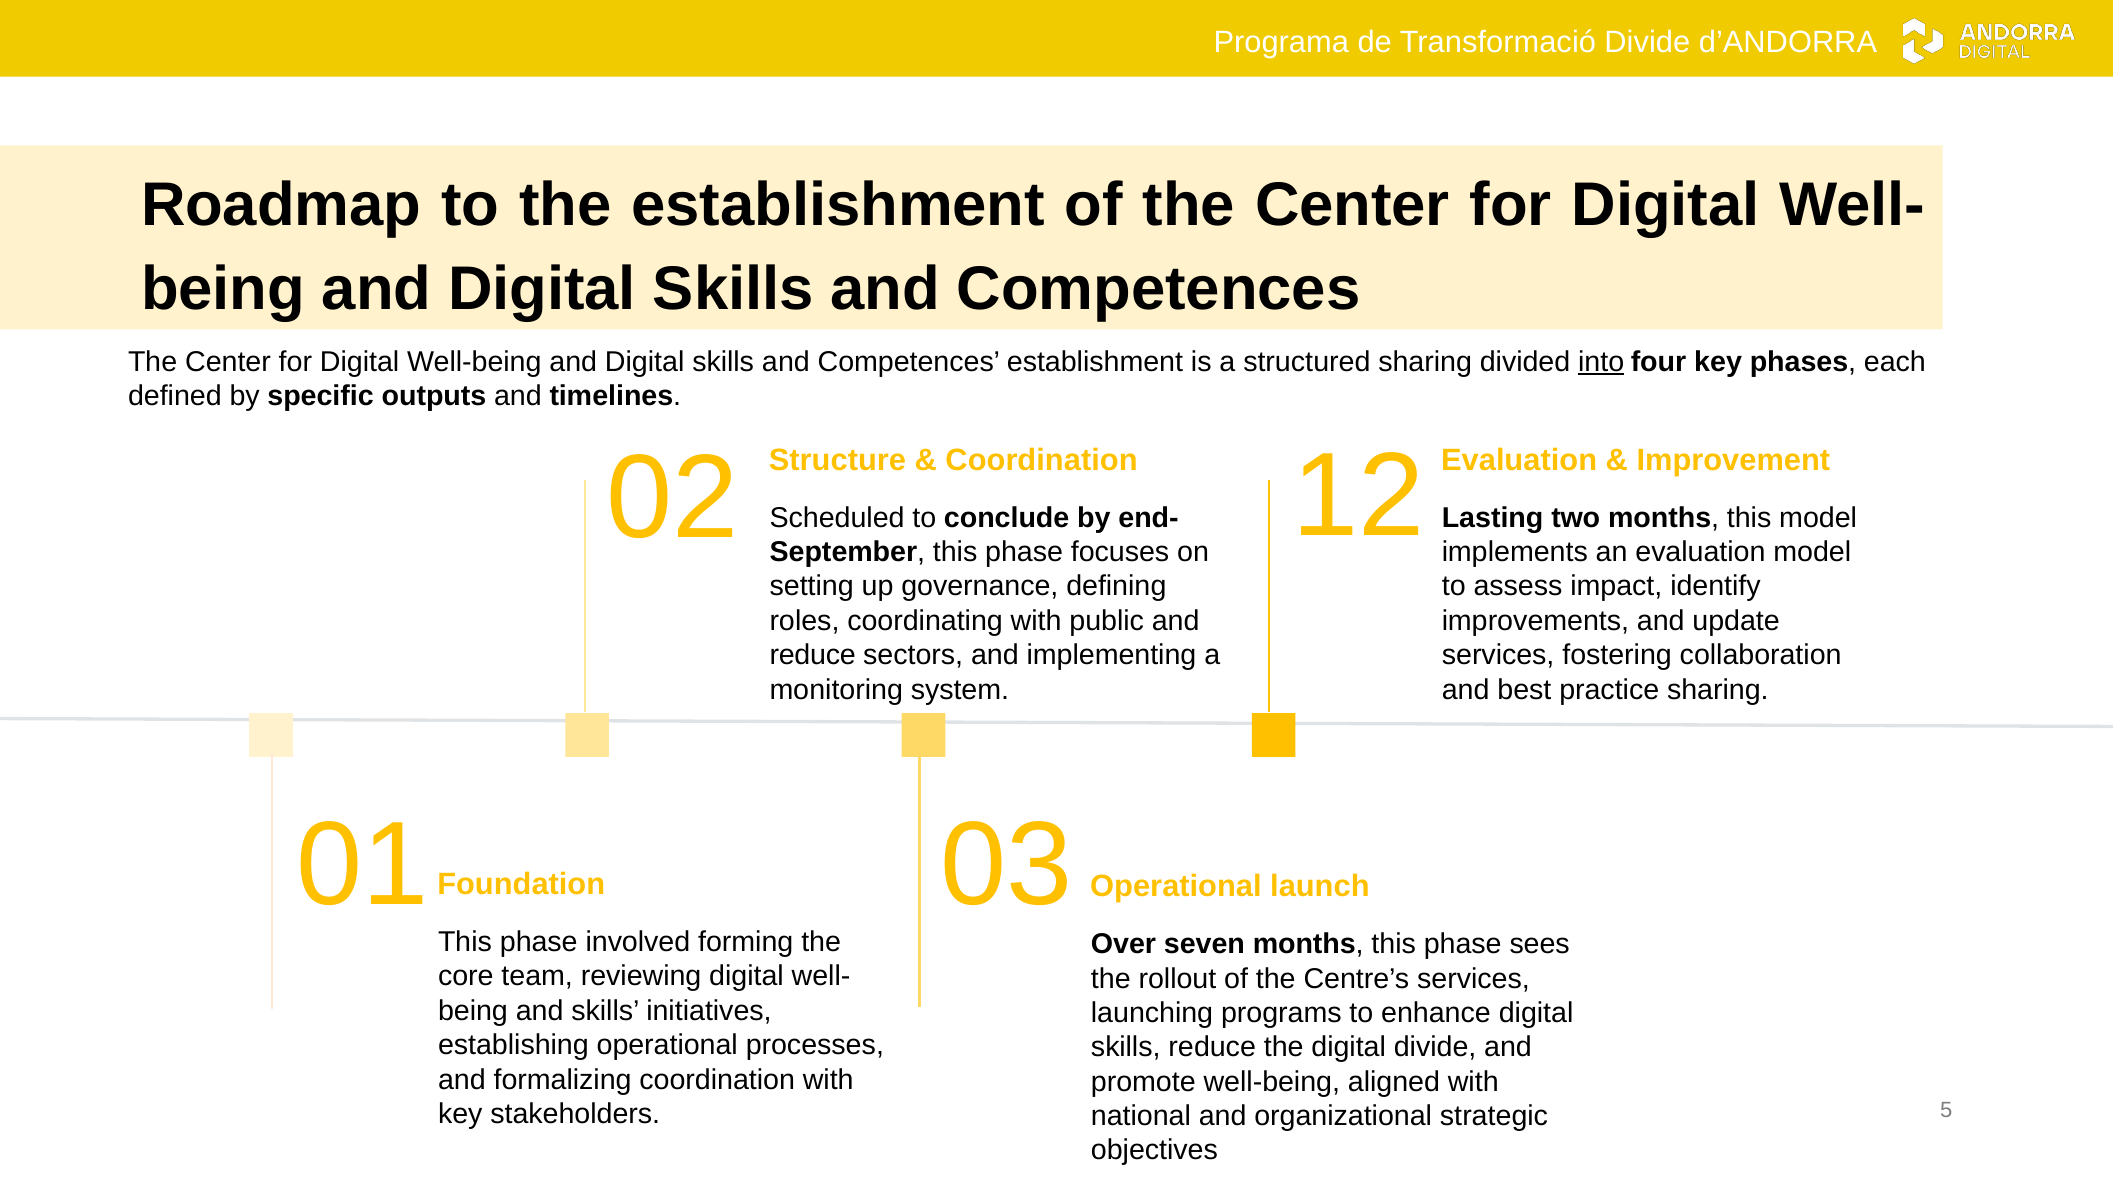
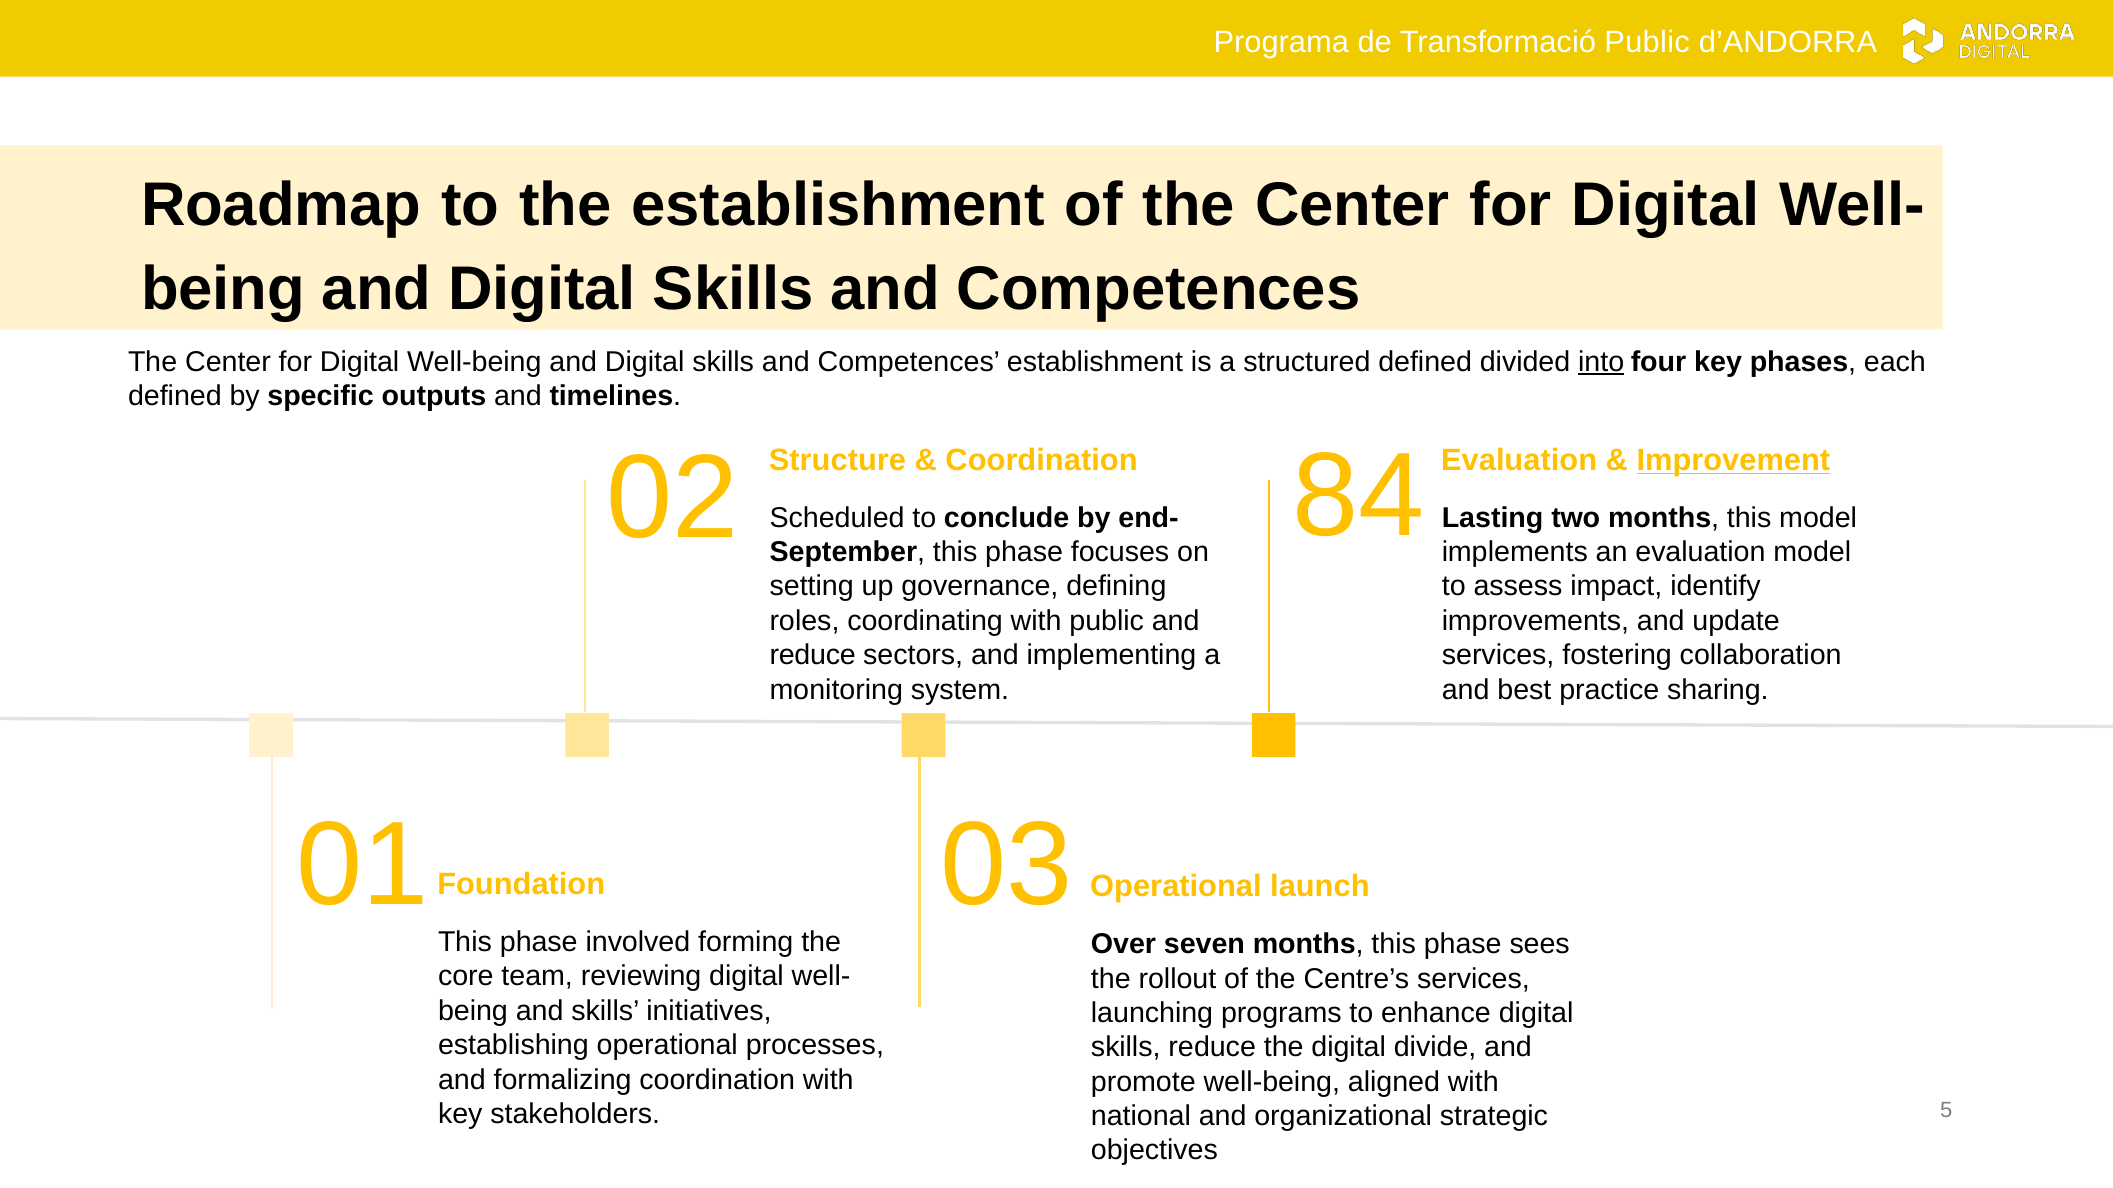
Divide at (1647, 42): Divide -> Public
structured sharing: sharing -> defined
12: 12 -> 84
Improvement underline: none -> present
